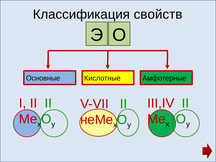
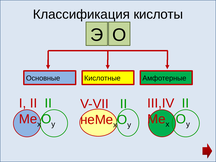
свойств: свойств -> кислоты
